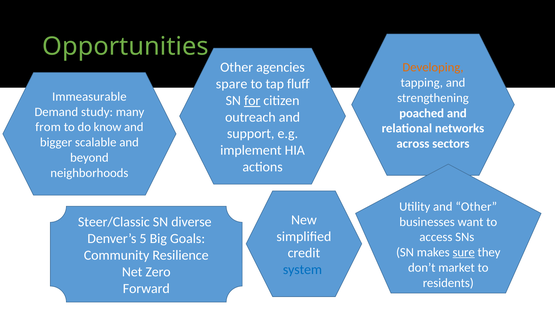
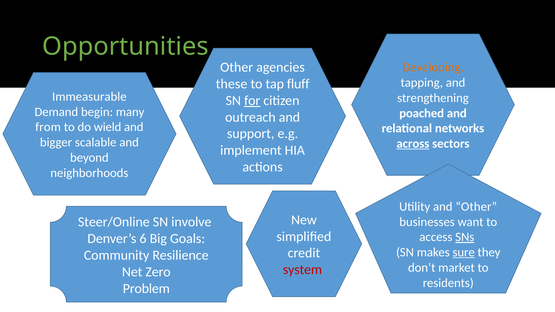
spare: spare -> these
study: study -> begin
know: know -> wield
across underline: none -> present
Steer/Classic: Steer/Classic -> Steer/Online
diverse: diverse -> involve
SNs underline: none -> present
5: 5 -> 6
system colour: blue -> red
Forward: Forward -> Problem
